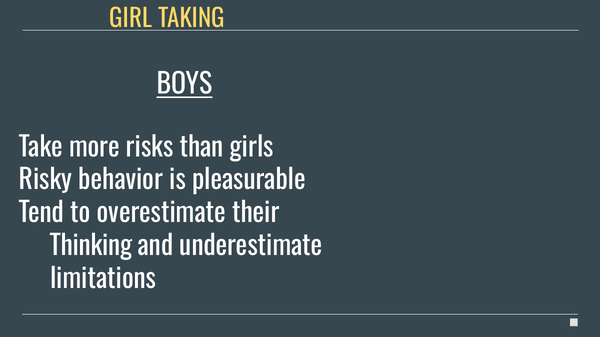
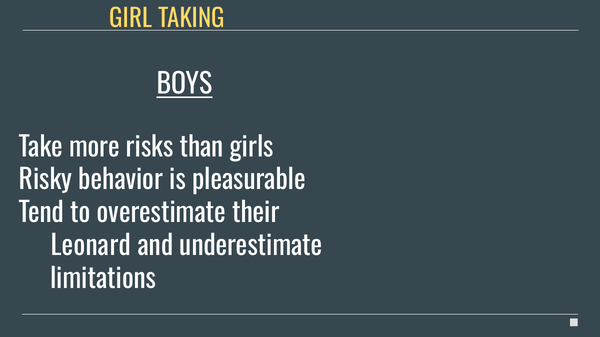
Thinking: Thinking -> Leonard
